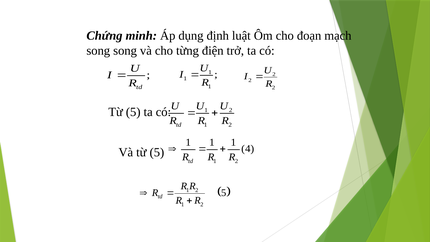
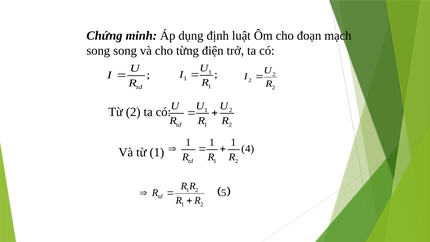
5 at (133, 112): 5 -> 2
Và từ 5: 5 -> 1
